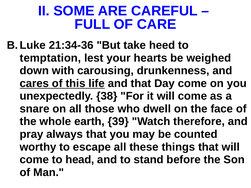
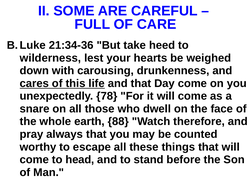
temptation: temptation -> wilderness
38: 38 -> 78
39: 39 -> 88
